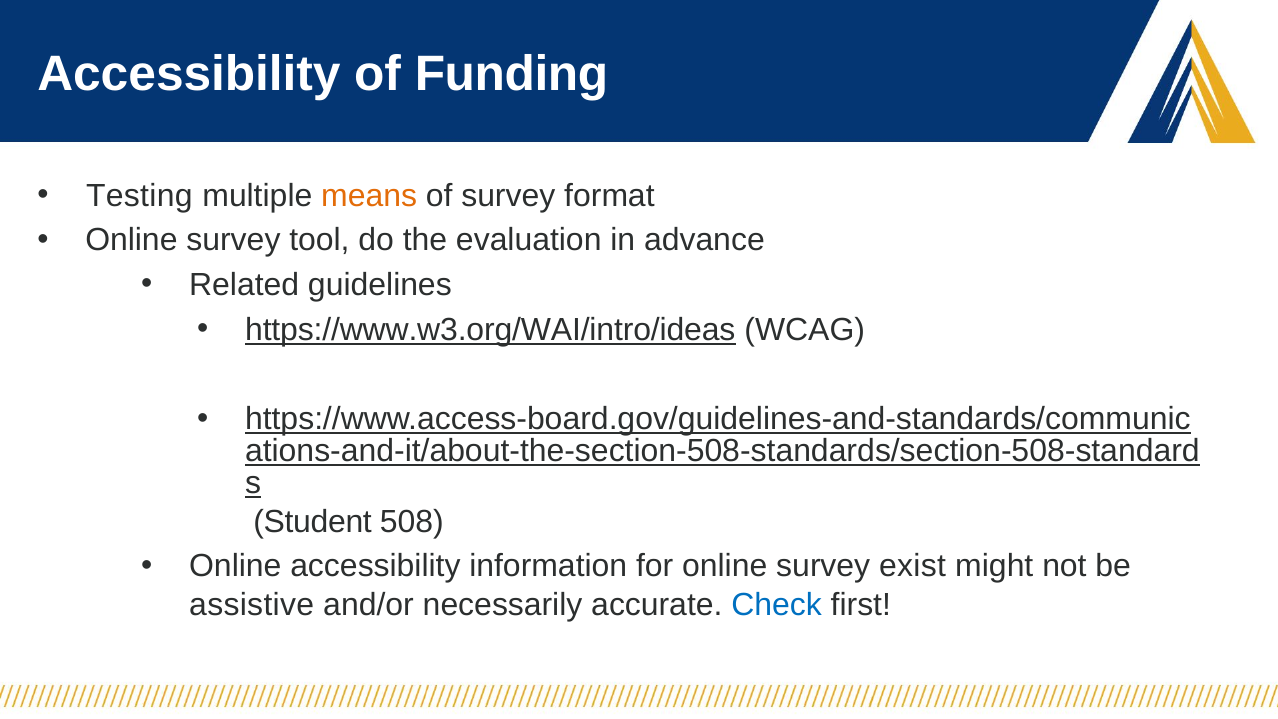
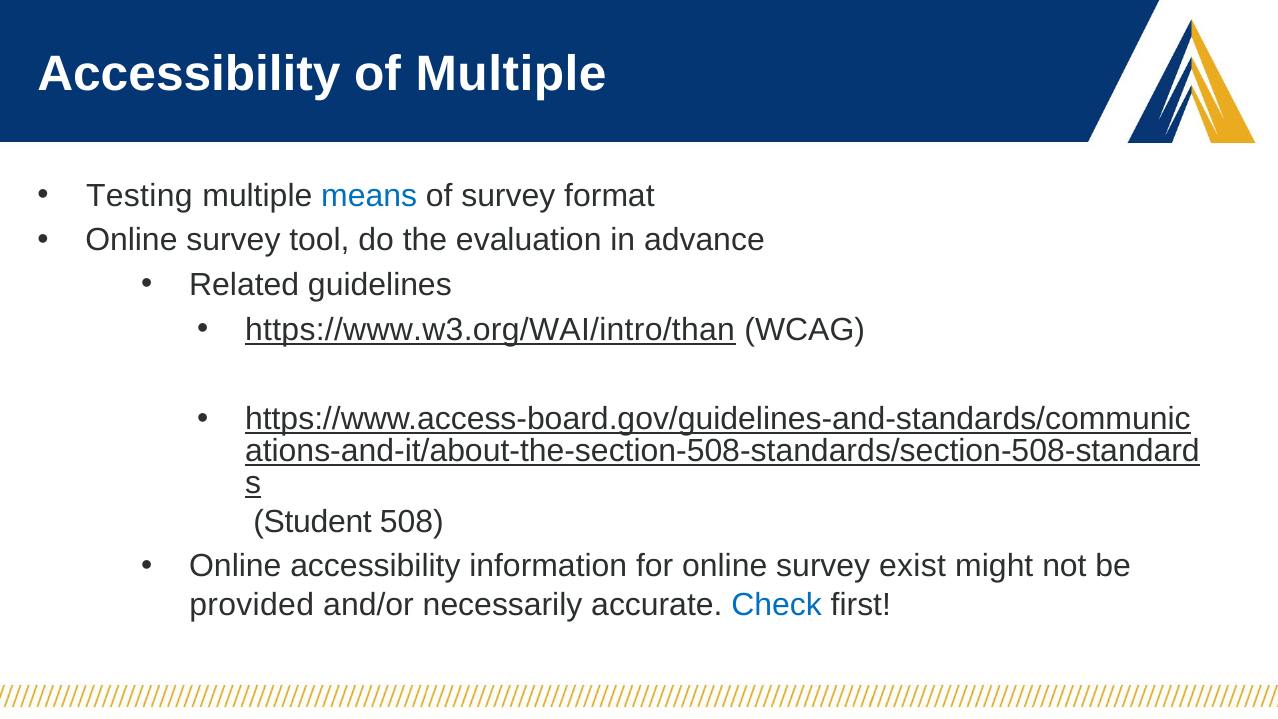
of Funding: Funding -> Multiple
means colour: orange -> blue
https://www.w3.org/WAI/intro/ideas: https://www.w3.org/WAI/intro/ideas -> https://www.w3.org/WAI/intro/than
assistive: assistive -> provided
